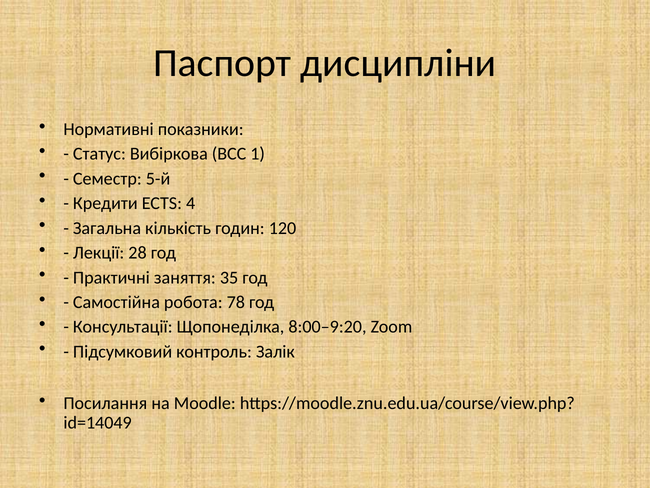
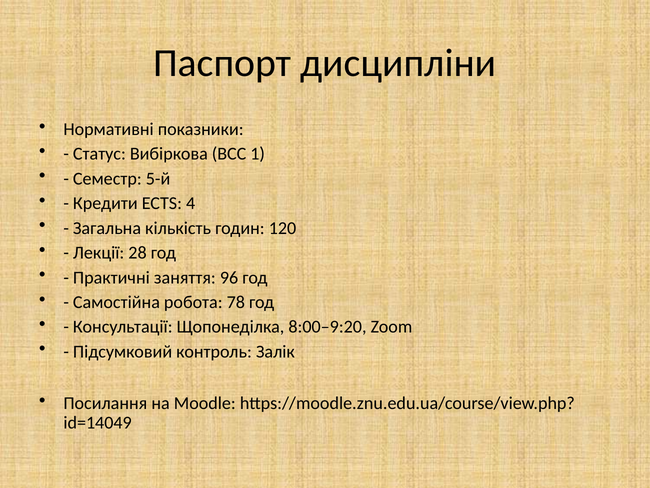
35: 35 -> 96
